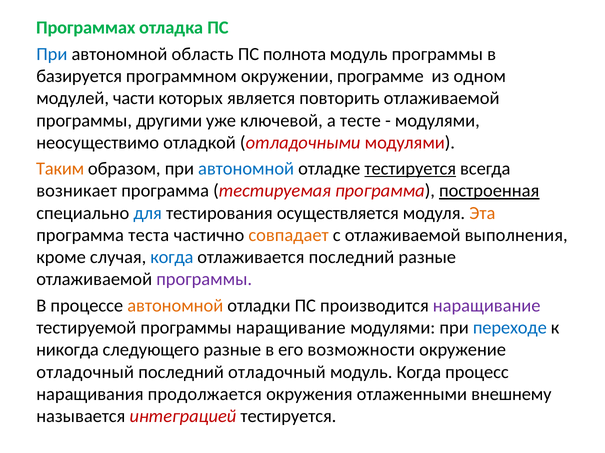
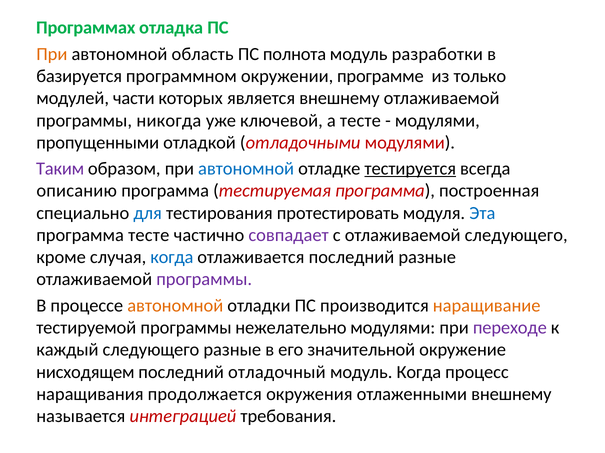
При at (52, 54) colour: blue -> orange
модуль программы: программы -> разработки
одном: одном -> только
является повторить: повторить -> внешнему
другими: другими -> никогда
неосуществимо: неосуществимо -> пропущенными
Таким colour: orange -> purple
возникает: возникает -> описанию
построенная underline: present -> none
осуществляется: осуществляется -> протестировать
Эта colour: orange -> blue
программа теста: теста -> тесте
совпадает colour: orange -> purple
отлаживаемой выполнения: выполнения -> следующего
наращивание at (487, 306) colour: purple -> orange
программы наращивание: наращивание -> нежелательно
переходе colour: blue -> purple
никогда: никогда -> каждый
возможности: возможности -> значительной
отладочный at (85, 373): отладочный -> нисходящем
интеграцией тестируется: тестируется -> требования
